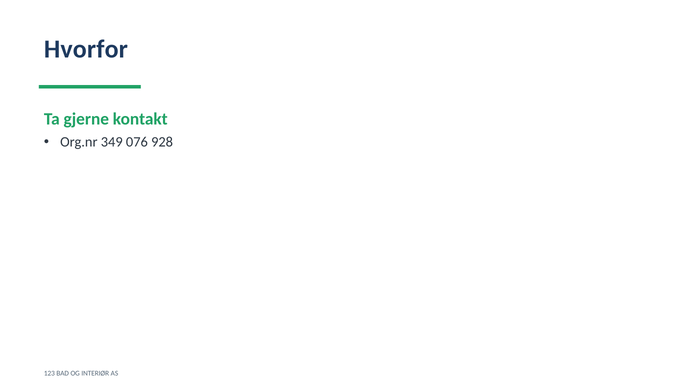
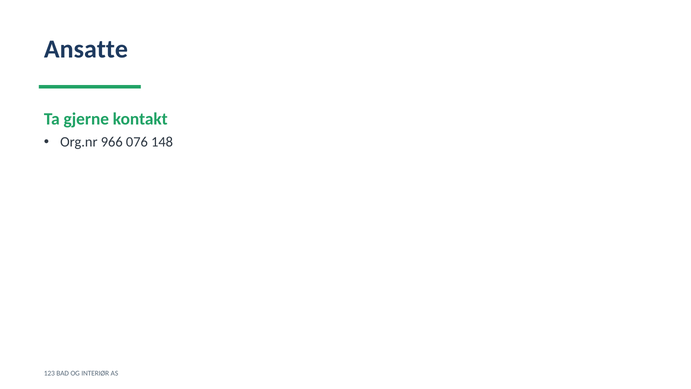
Hvorfor: Hvorfor -> Ansatte
349: 349 -> 966
928: 928 -> 148
